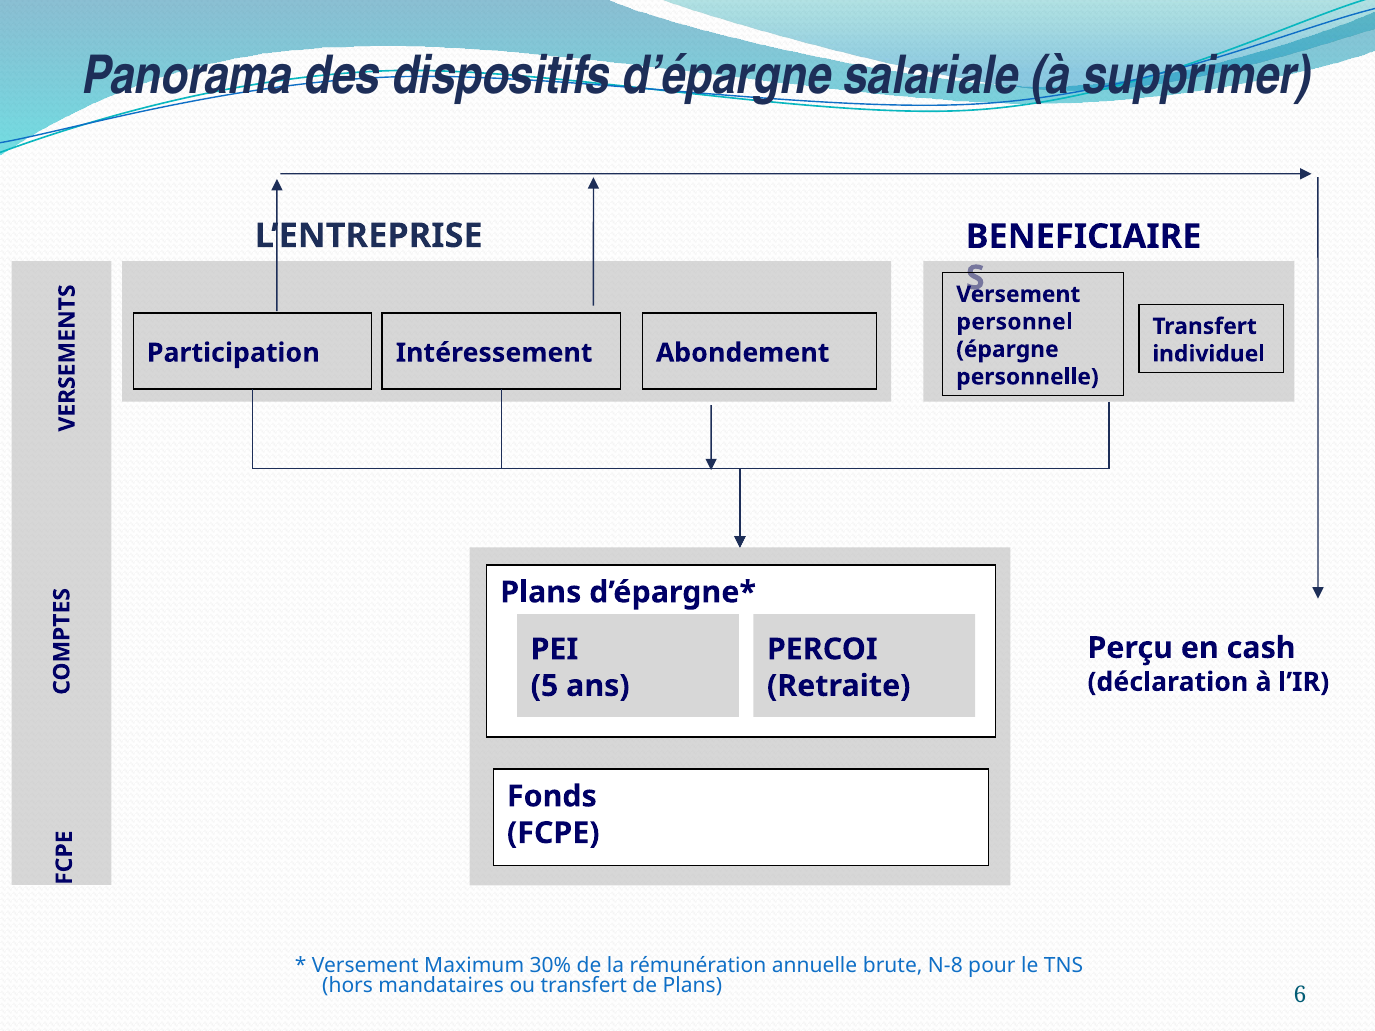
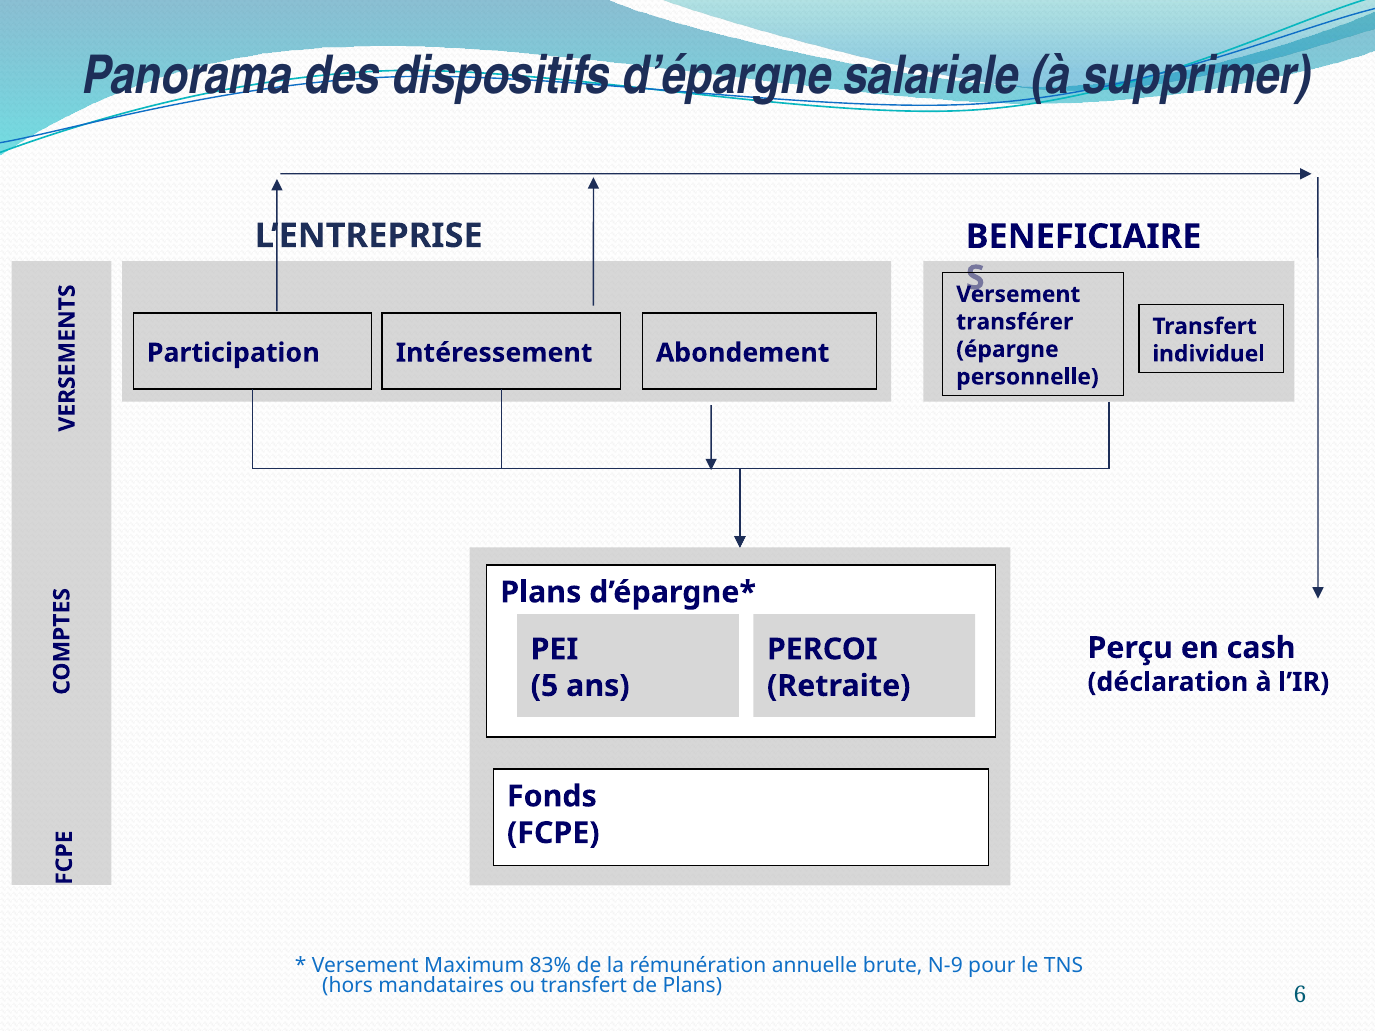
personnel: personnel -> transférer
30%: 30% -> 83%
N-8: N-8 -> N-9
